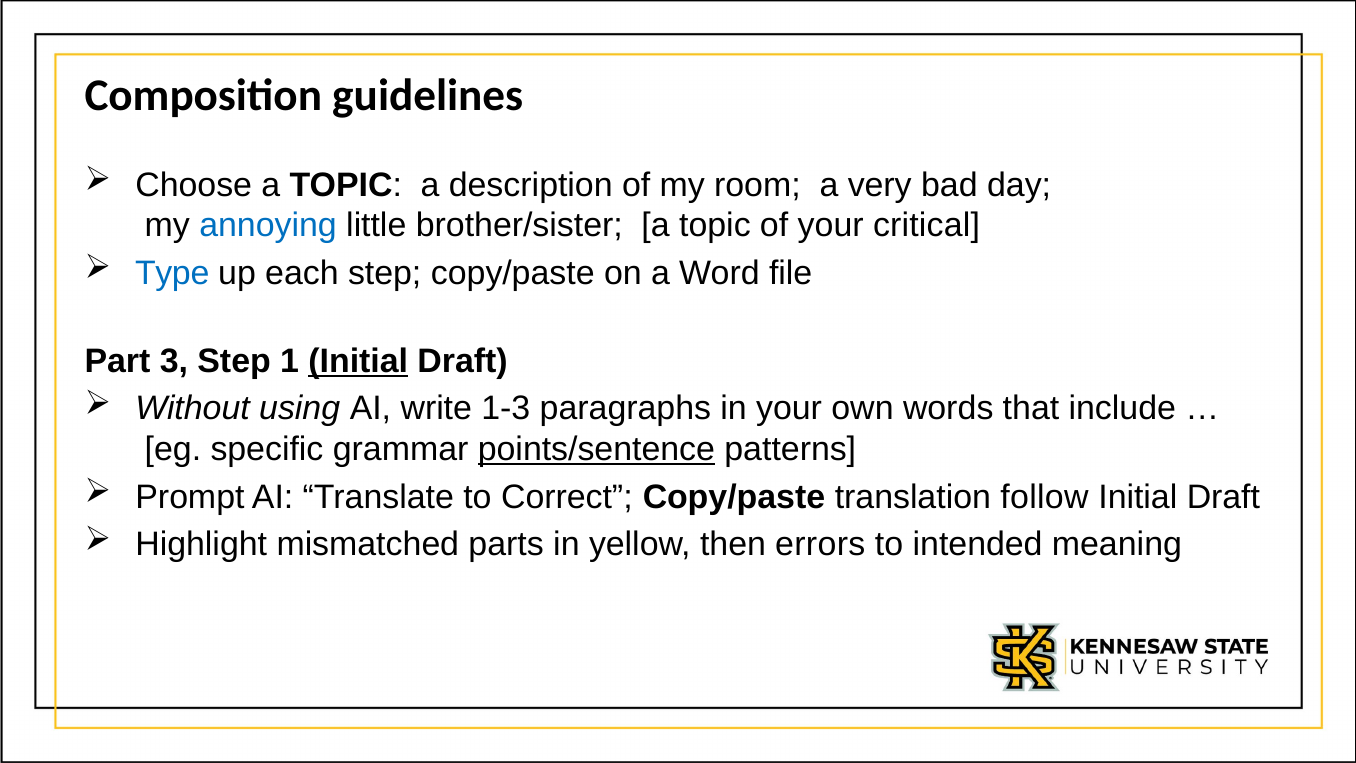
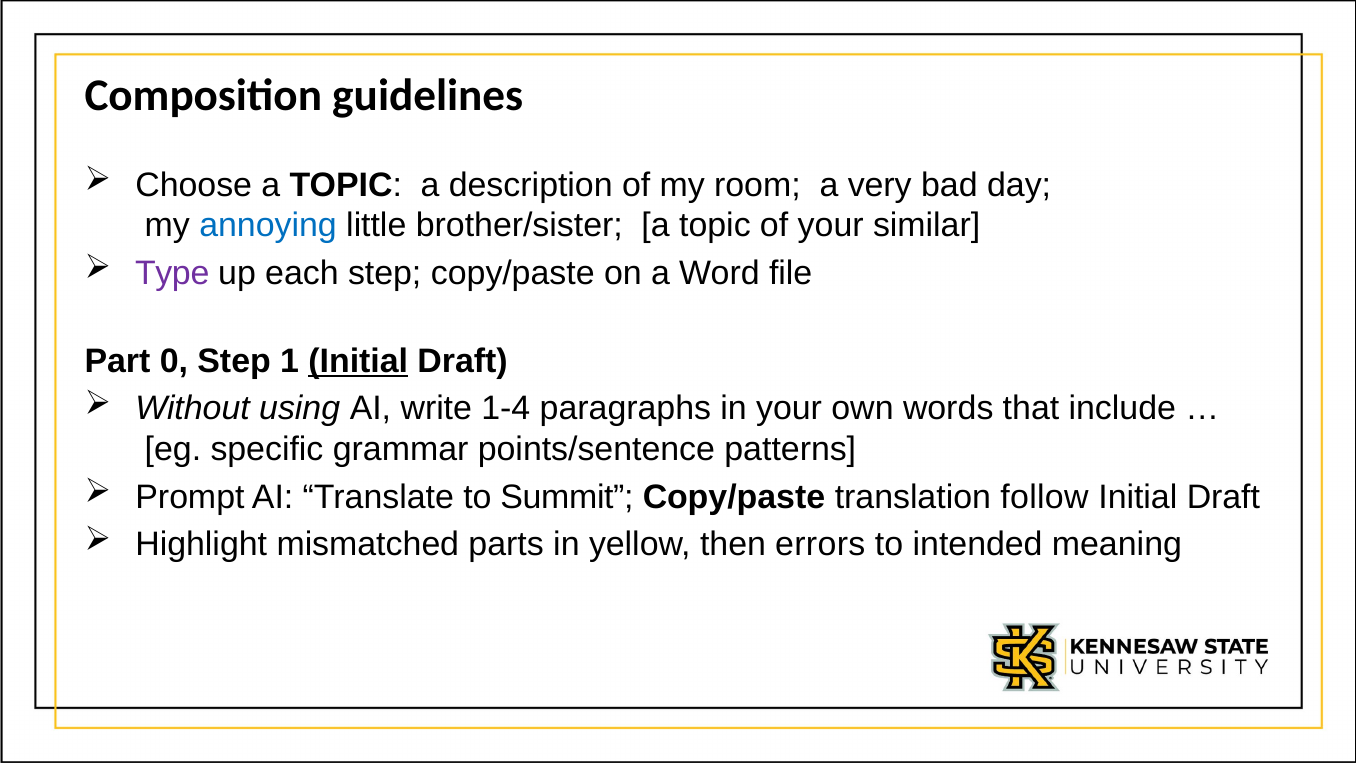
critical: critical -> similar
Type colour: blue -> purple
3: 3 -> 0
1-3: 1-3 -> 1-4
points/sentence underline: present -> none
Correct: Correct -> Summit
